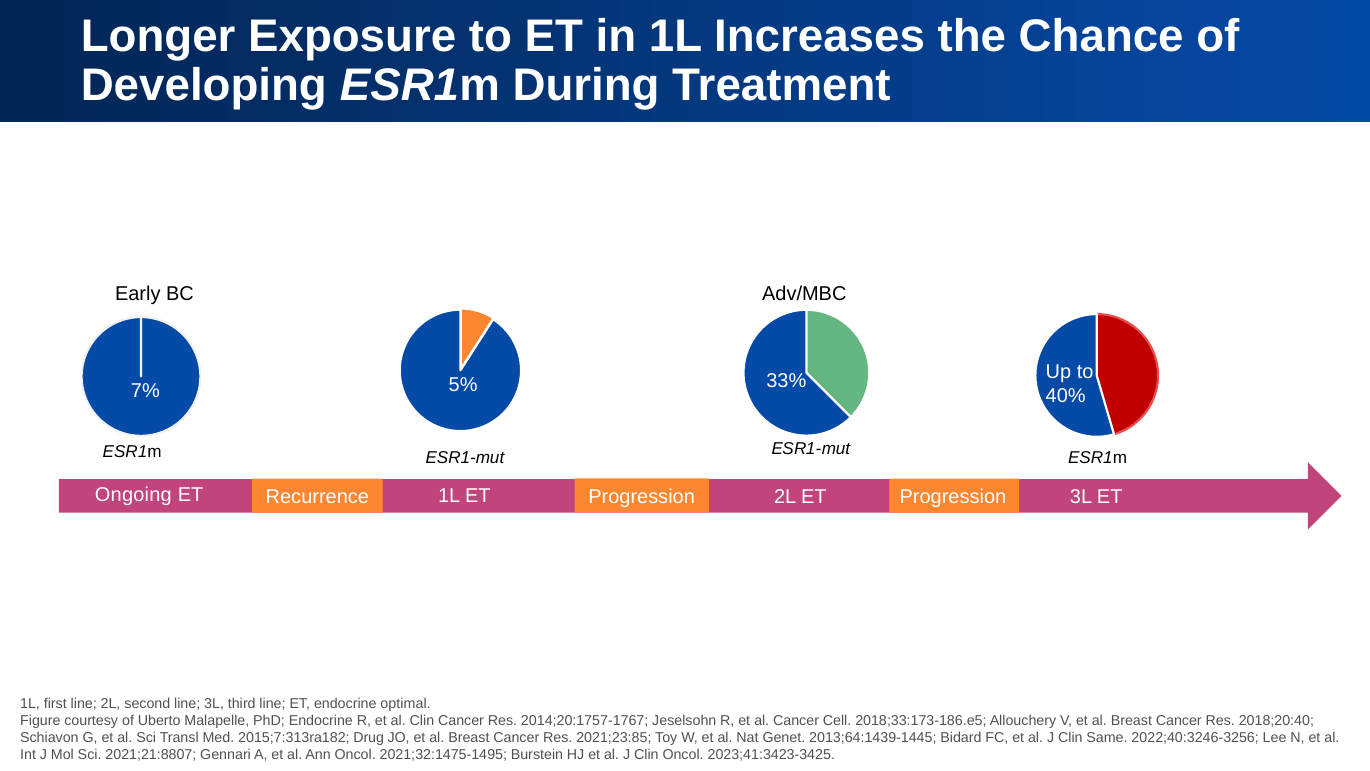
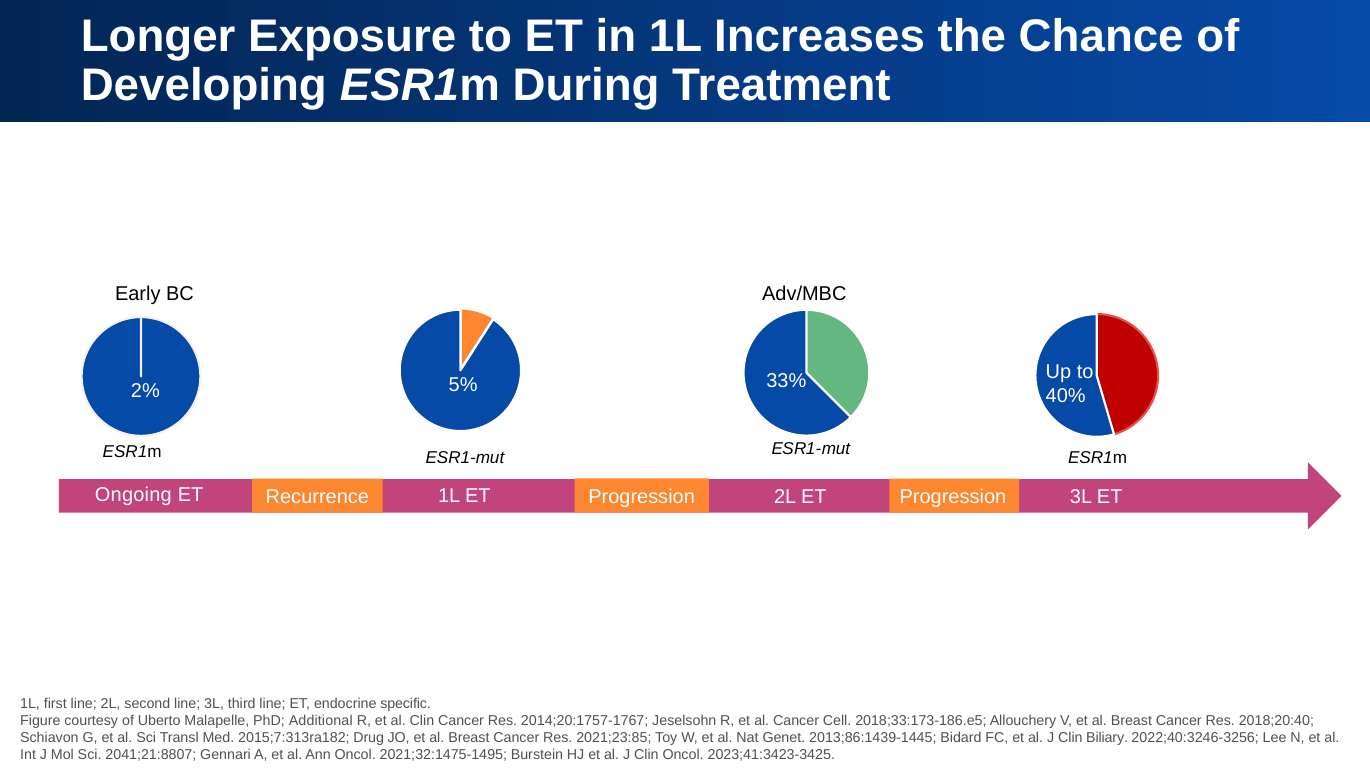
7%: 7% -> 2%
optimal: optimal -> specific
PhD Endocrine: Endocrine -> Additional
2013;64:1439-1445: 2013;64:1439-1445 -> 2013;86:1439-1445
Same: Same -> Biliary
2021;21:8807: 2021;21:8807 -> 2041;21:8807
